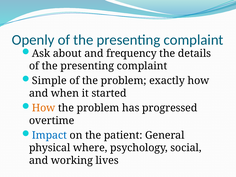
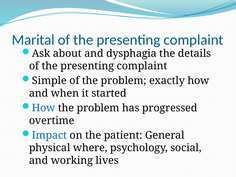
Openly: Openly -> Marital
frequency: frequency -> dysphagia
How at (44, 108) colour: orange -> blue
